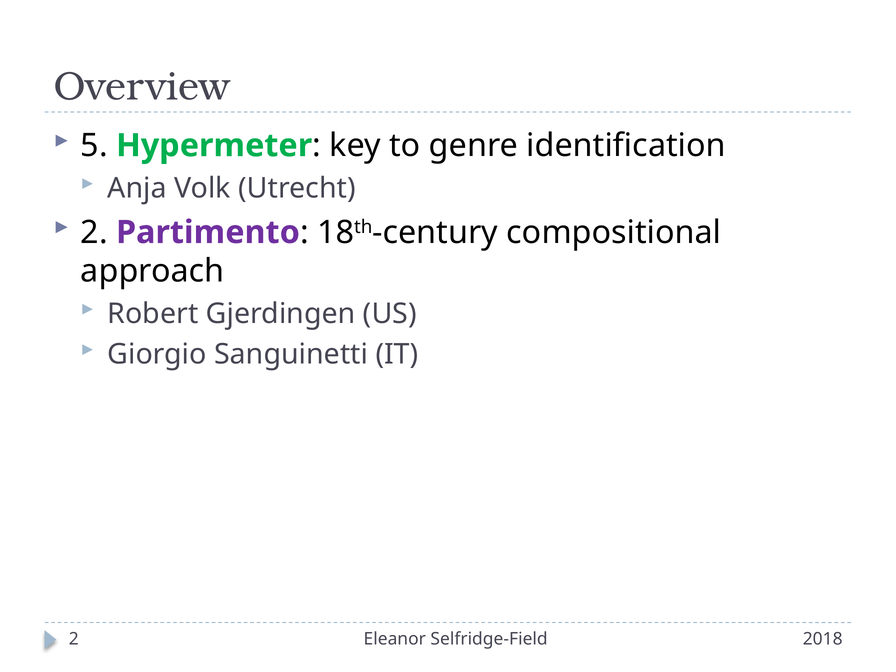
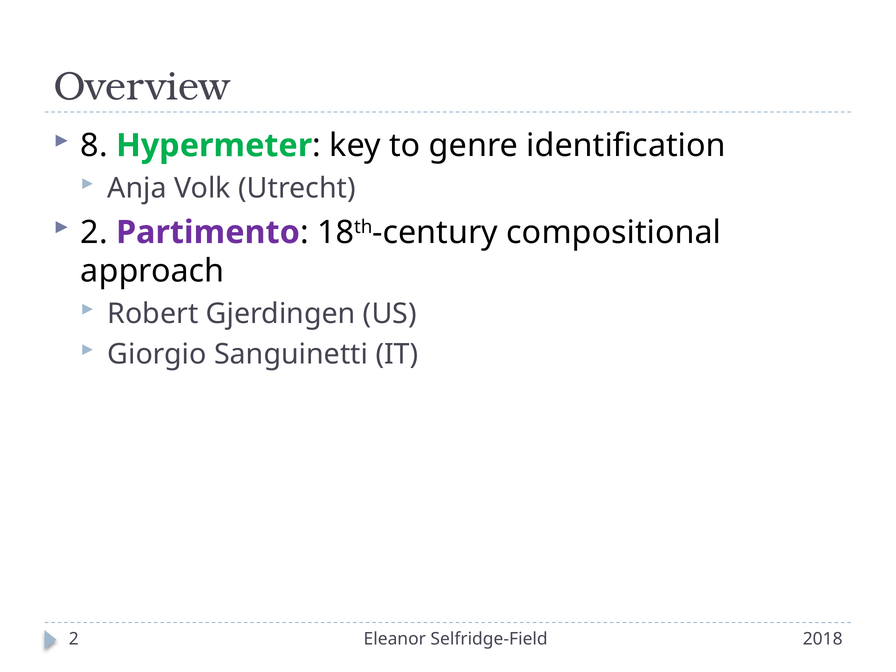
5: 5 -> 8
